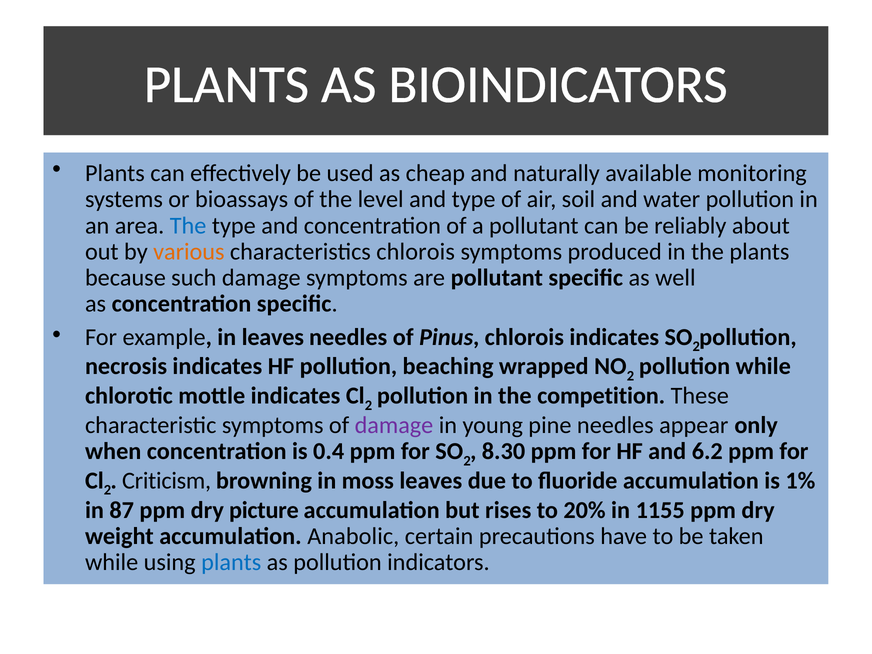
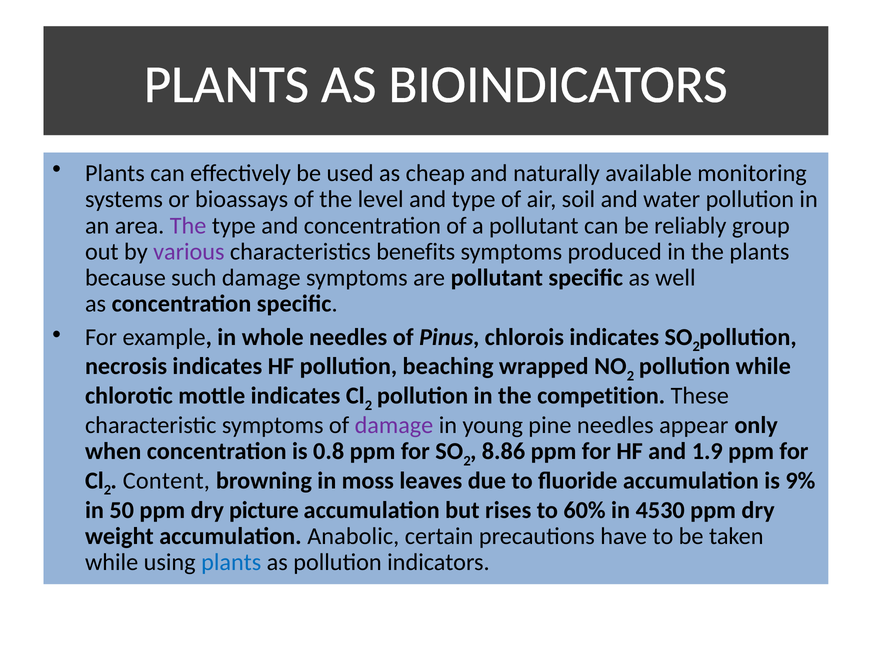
The at (188, 226) colour: blue -> purple
about: about -> group
various colour: orange -> purple
characteristics chlorois: chlorois -> benefits
in leaves: leaves -> whole
0.4: 0.4 -> 0.8
8.30: 8.30 -> 8.86
6.2: 6.2 -> 1.9
Criticism: Criticism -> Content
1%: 1% -> 9%
87: 87 -> 50
20%: 20% -> 60%
1155: 1155 -> 4530
